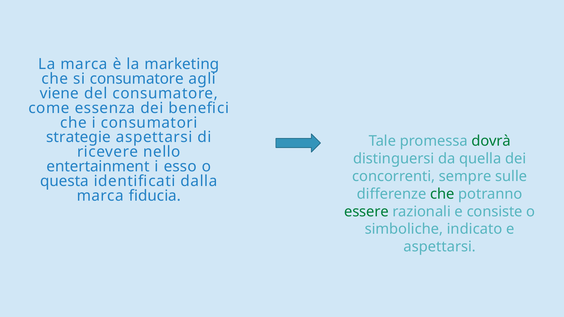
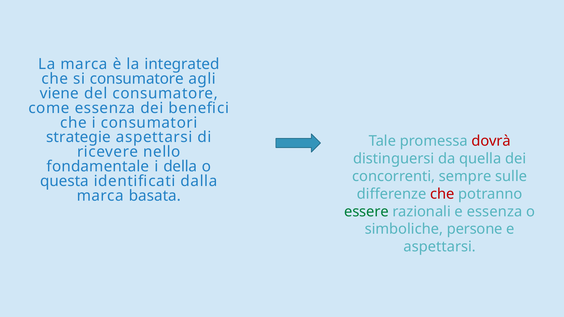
marketing: marketing -> integrated
dovrà colour: green -> red
entertainment: entertainment -> fondamentale
esso: esso -> della
che at (442, 194) colour: green -> red
fiducia: fiducia -> basata
e consiste: consiste -> essenza
indicato: indicato -> persone
